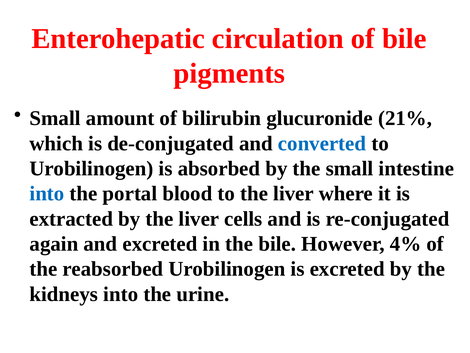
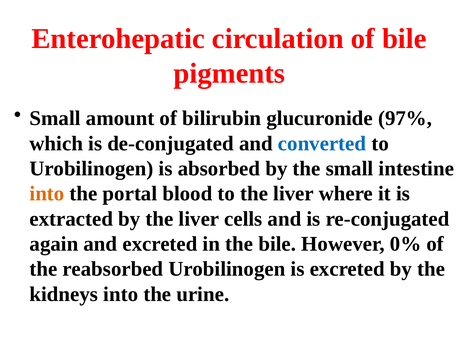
21%: 21% -> 97%
into at (47, 193) colour: blue -> orange
4%: 4% -> 0%
